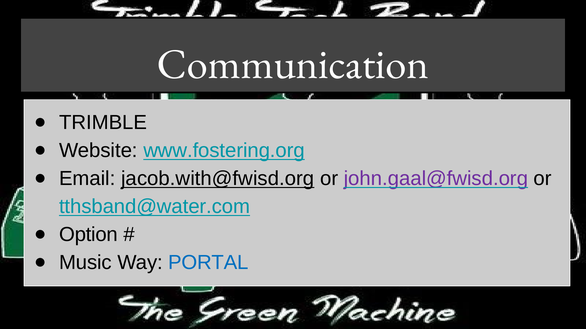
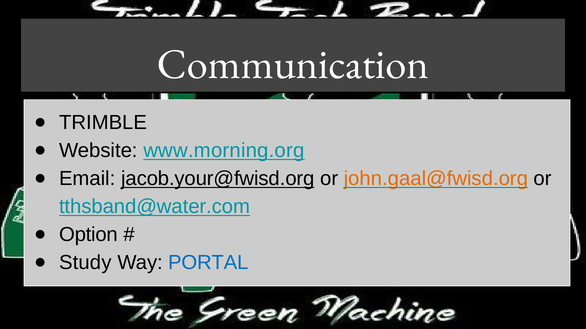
www.fostering.org: www.fostering.org -> www.morning.org
jacob.with@fwisd.org: jacob.with@fwisd.org -> jacob.your@fwisd.org
john.gaal@fwisd.org colour: purple -> orange
Music: Music -> Study
